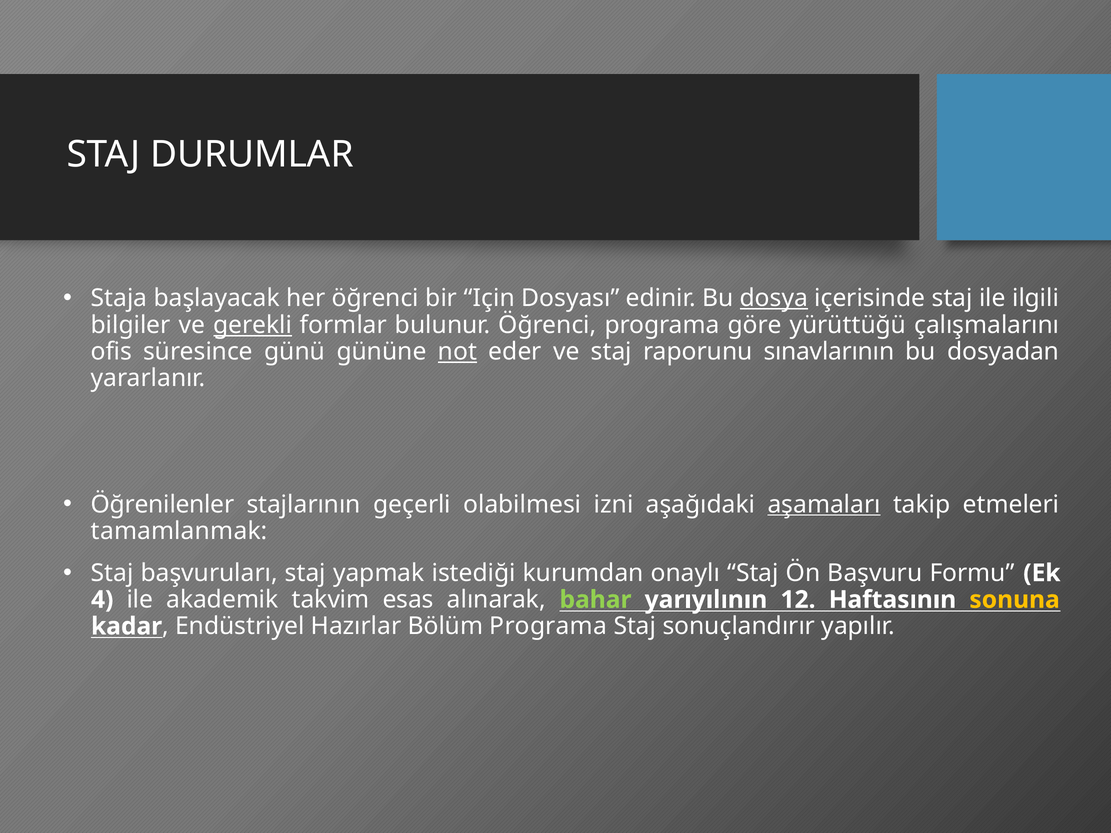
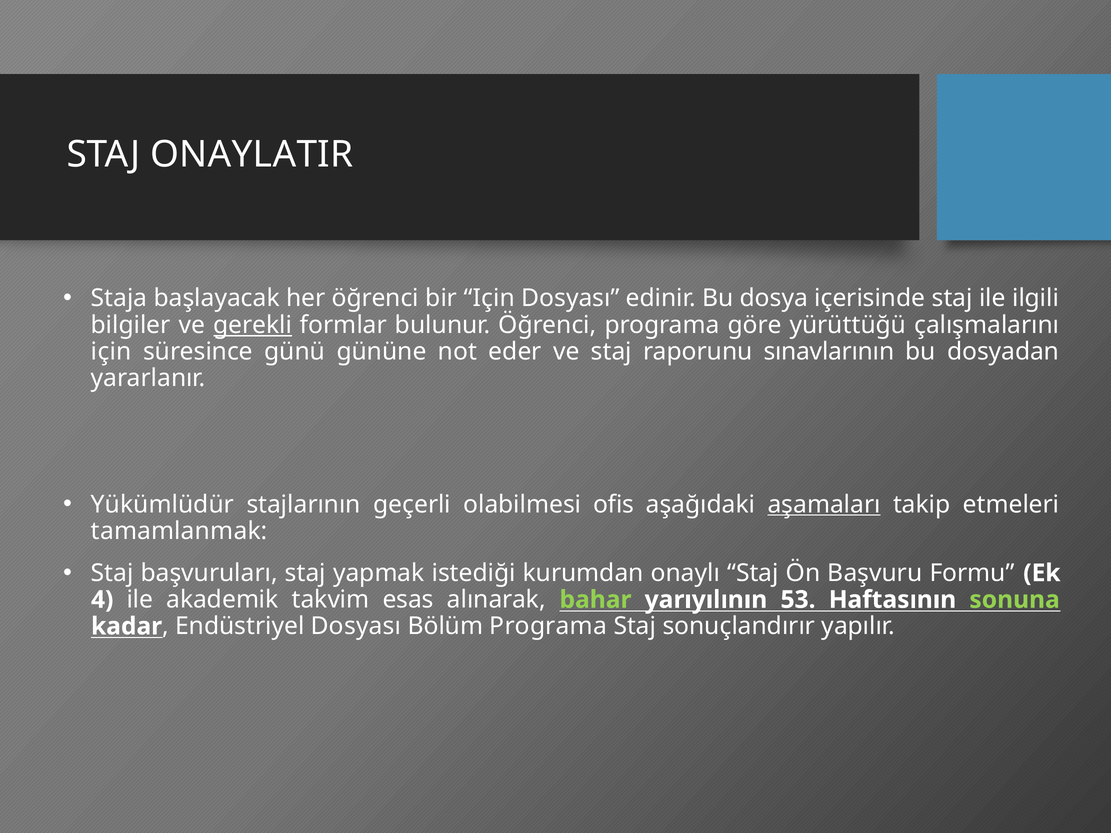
DURUMLAR: DURUMLAR -> ONAYLATIR
dosya underline: present -> none
ofis at (111, 352): ofis -> için
not underline: present -> none
Öğrenilenler: Öğrenilenler -> Yükümlüdür
izni: izni -> ofis
12: 12 -> 53
sonuna colour: yellow -> light green
Endüstriyel Hazırlar: Hazırlar -> Dosyası
